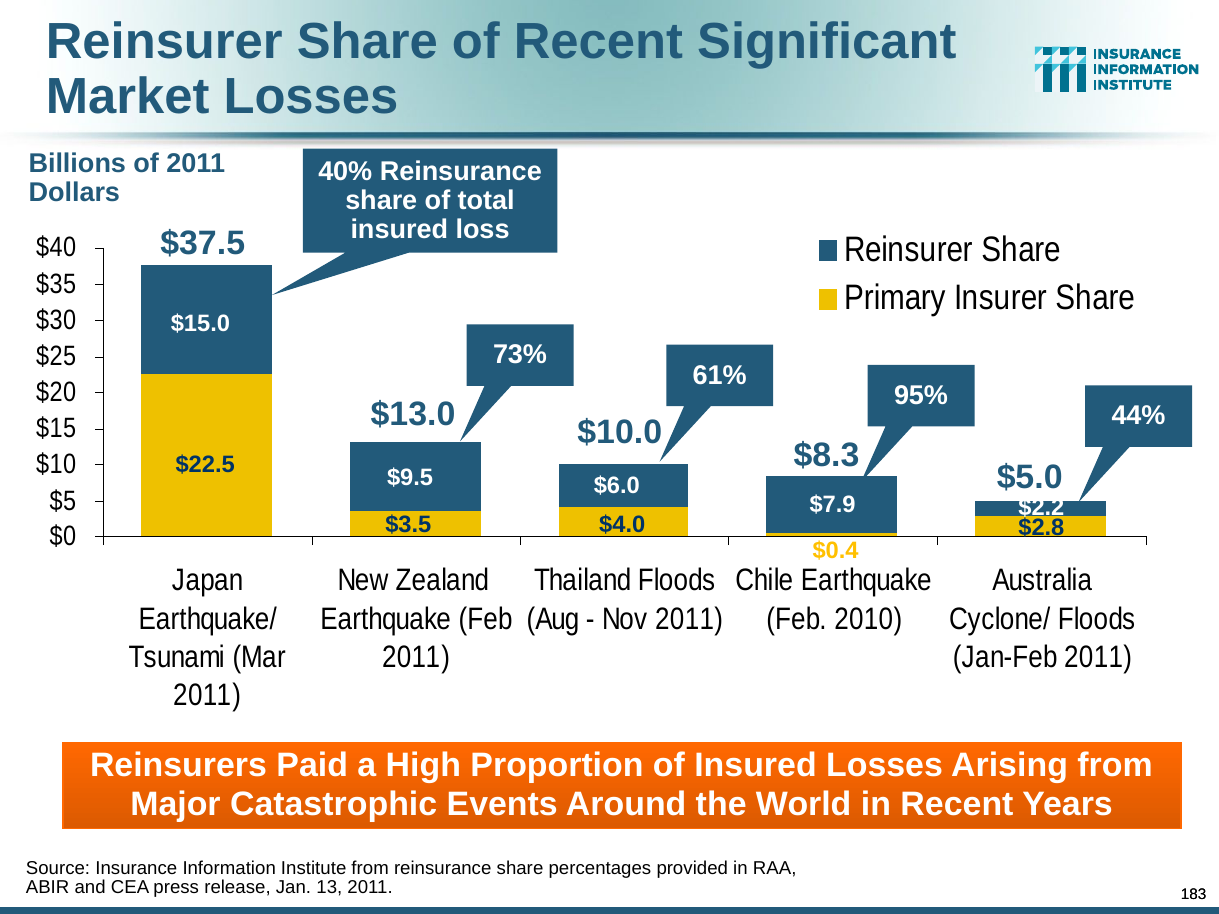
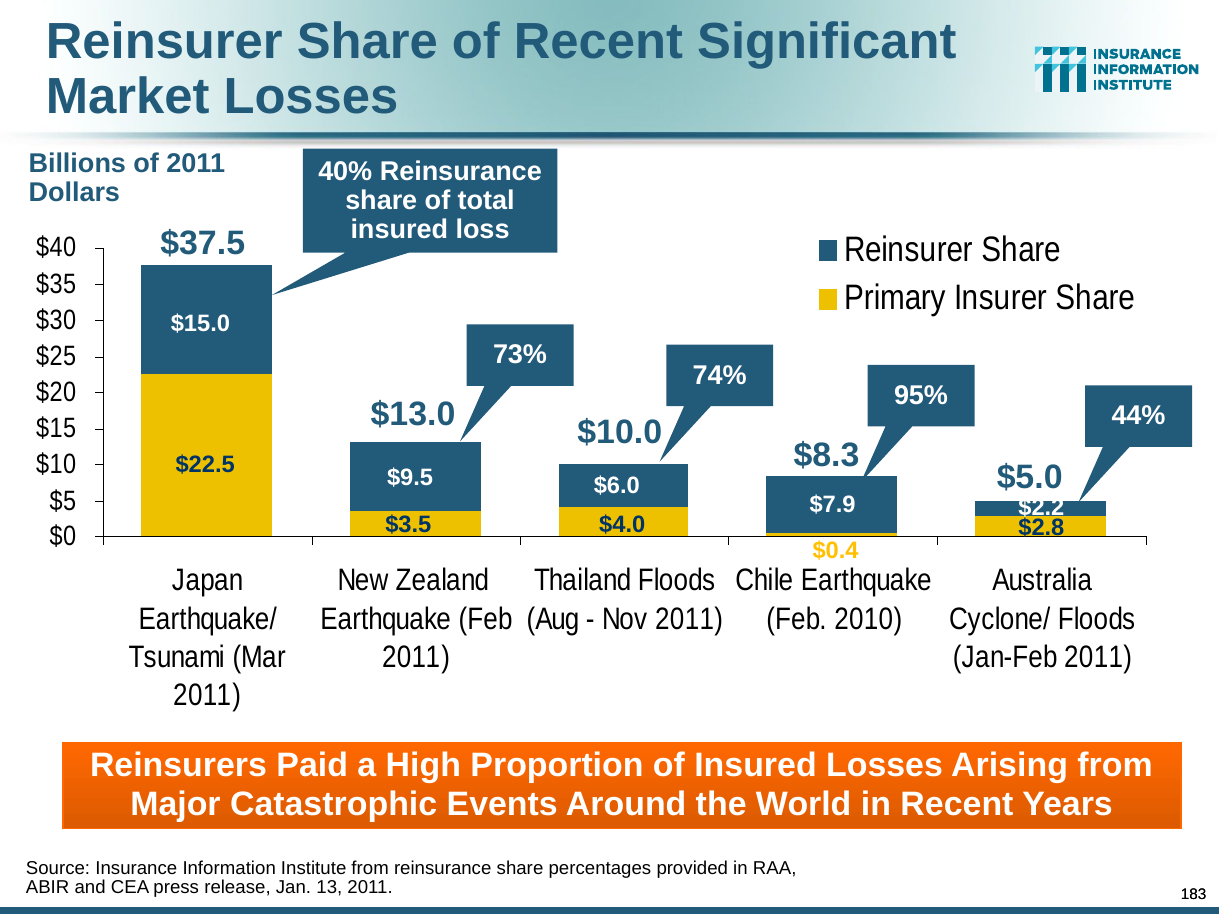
61%: 61% -> 74%
